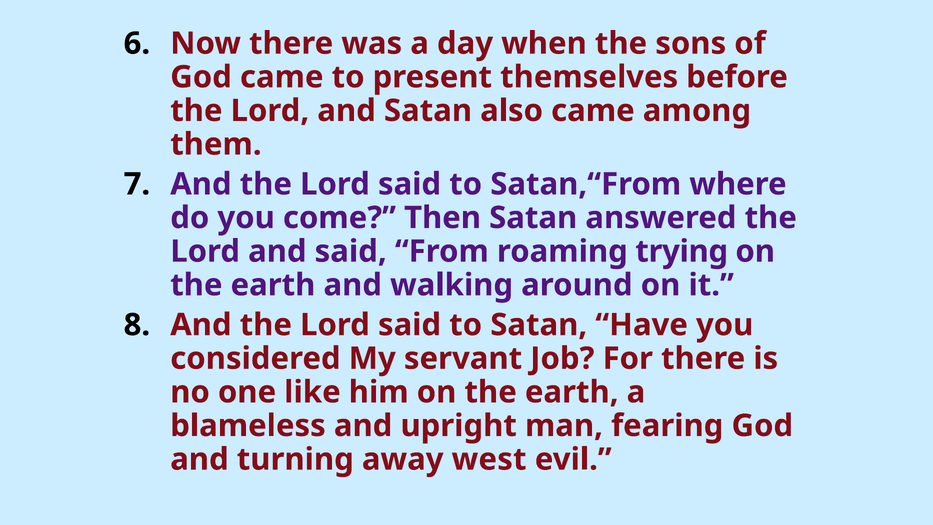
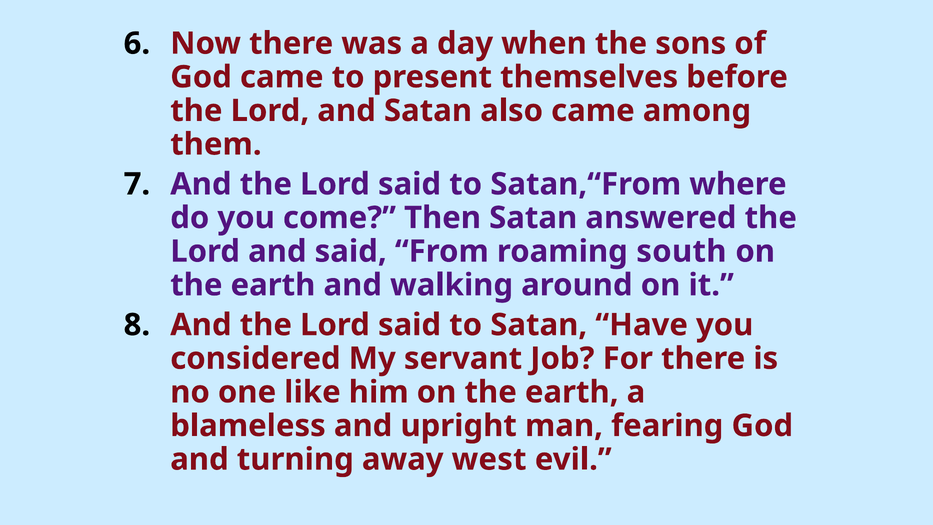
trying: trying -> south
